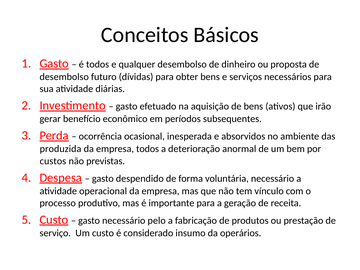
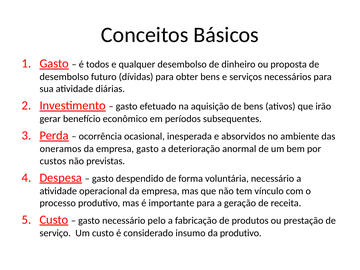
produzida: produzida -> oneramos
empresa todos: todos -> gasto
da operários: operários -> produtivo
